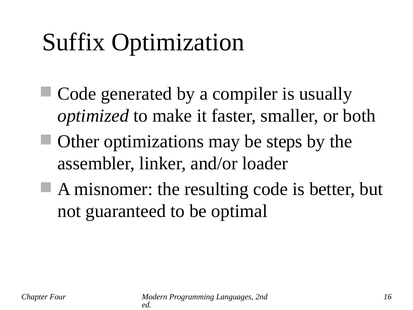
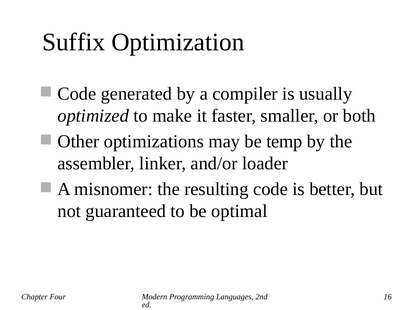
steps: steps -> temp
